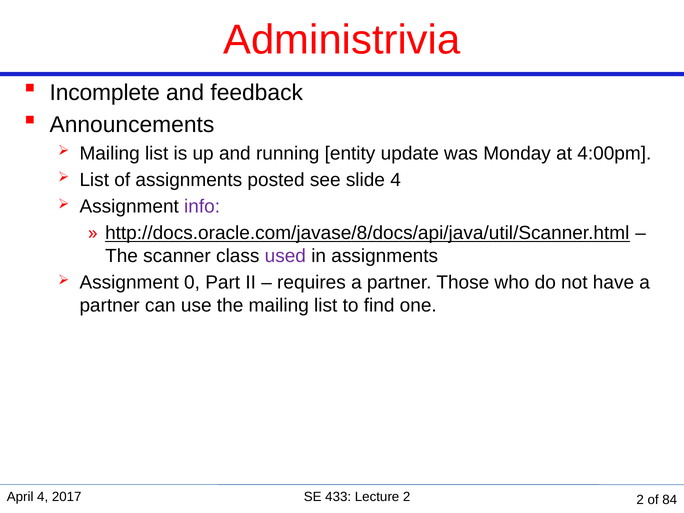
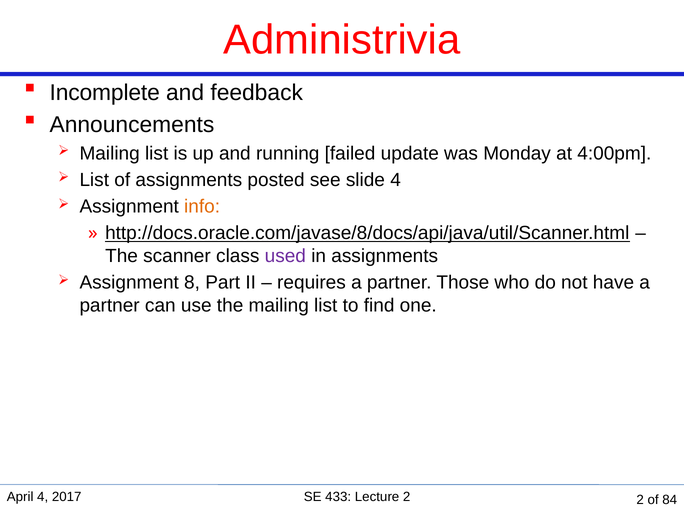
entity: entity -> failed
info colour: purple -> orange
0: 0 -> 8
